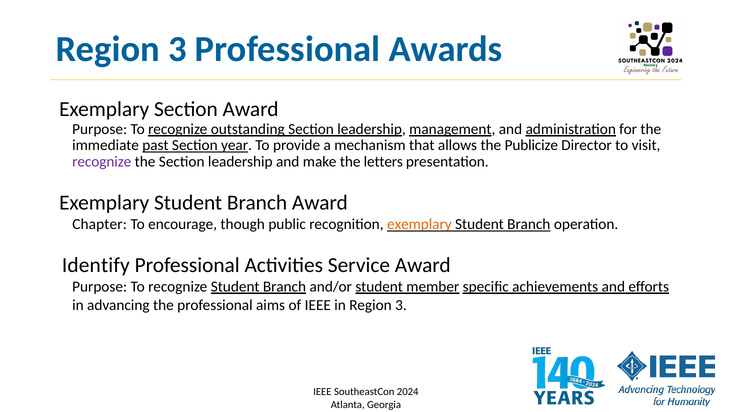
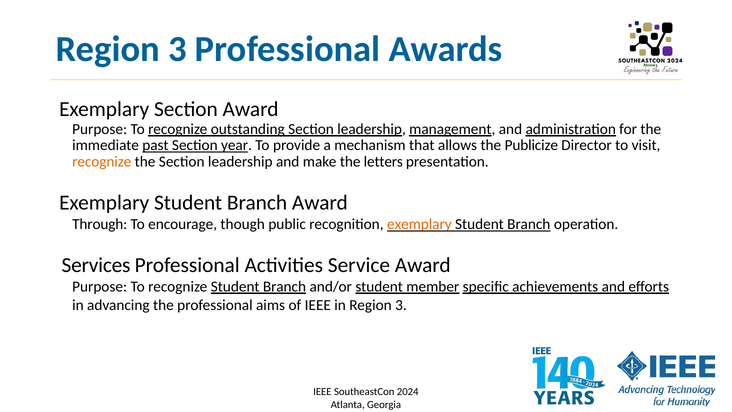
recognize at (102, 162) colour: purple -> orange
Chapter: Chapter -> Through
Identify: Identify -> Services
